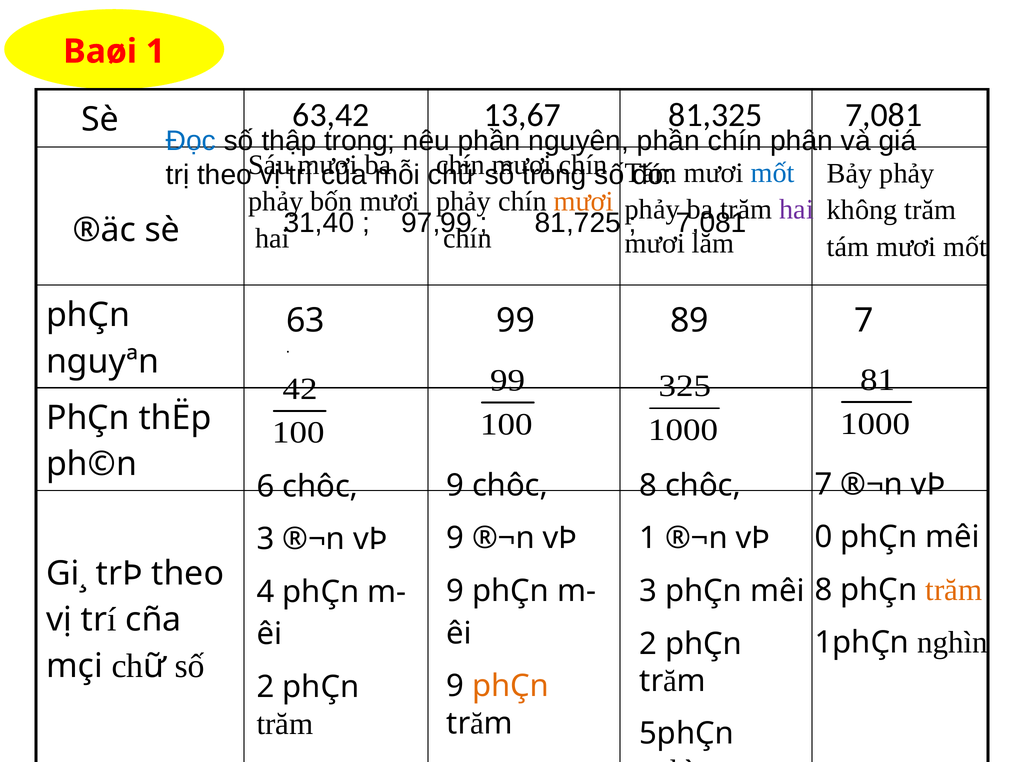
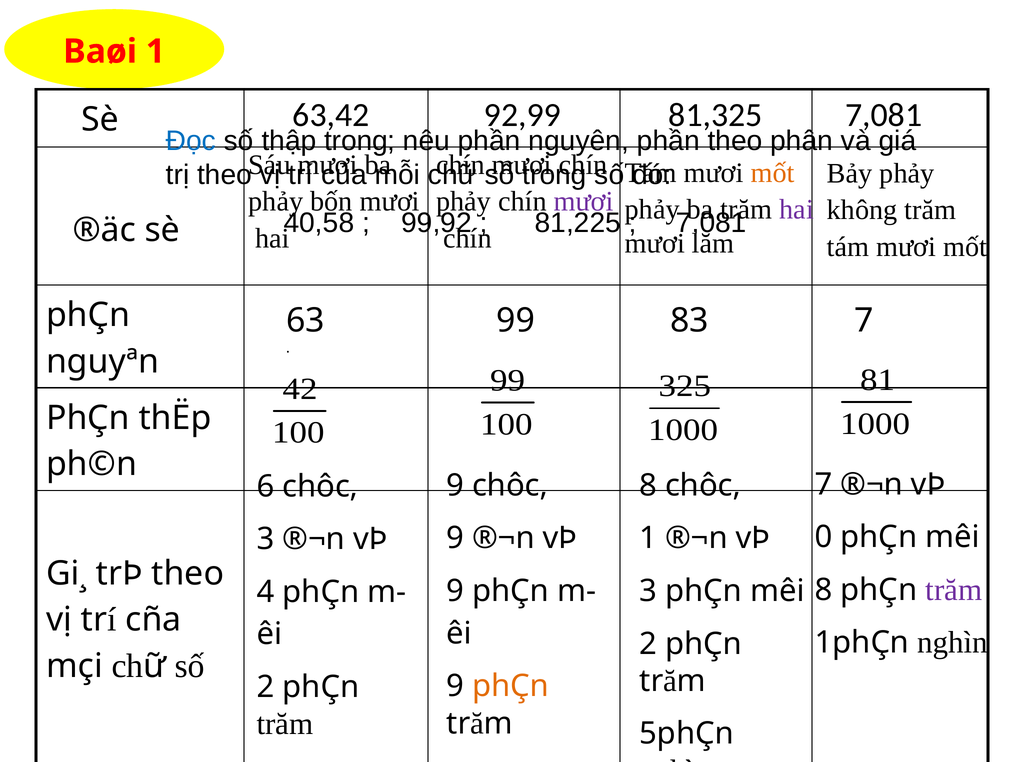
13,67: 13,67 -> 92,99
phần chín: chín -> theo
mốt at (773, 173) colour: blue -> orange
mươi at (584, 202) colour: orange -> purple
31,40: 31,40 -> 40,58
97,99: 97,99 -> 99,92
81,725: 81,725 -> 81,225
89: 89 -> 83
trăm at (954, 590) colour: orange -> purple
